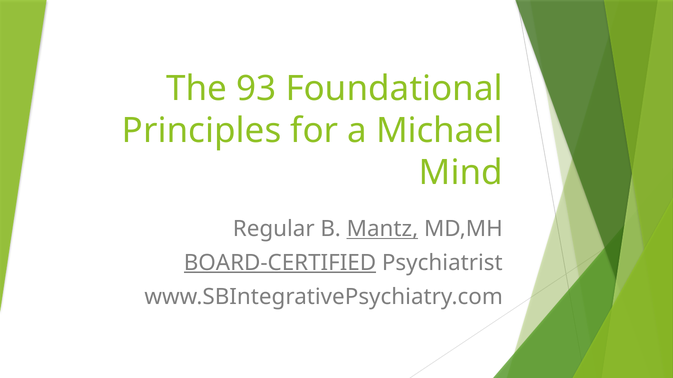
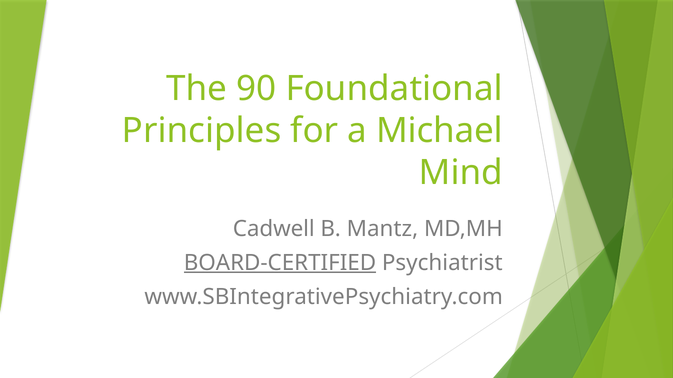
93: 93 -> 90
Regular: Regular -> Cadwell
Mantz underline: present -> none
